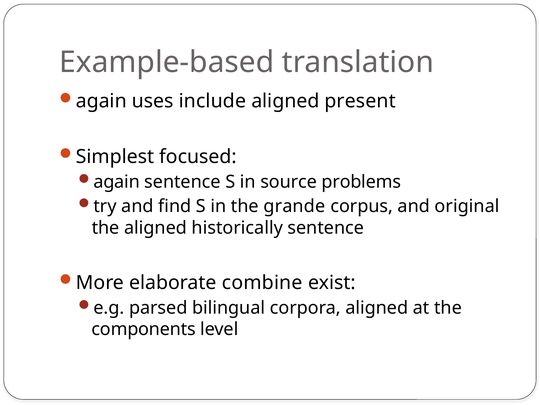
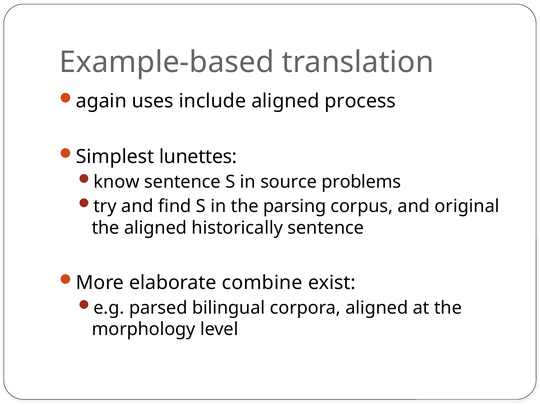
present: present -> process
focused: focused -> lunettes
again at (117, 182): again -> know
grande: grande -> parsing
components: components -> morphology
